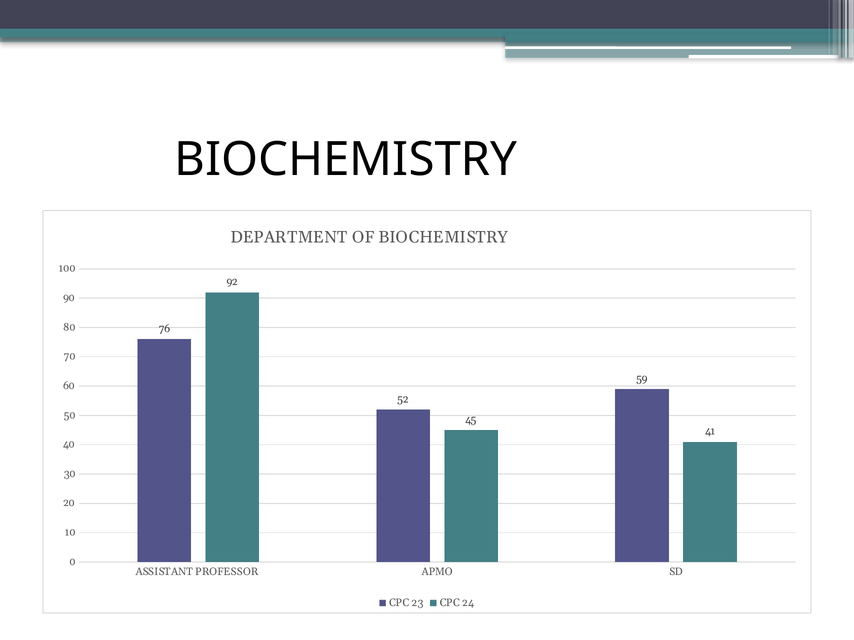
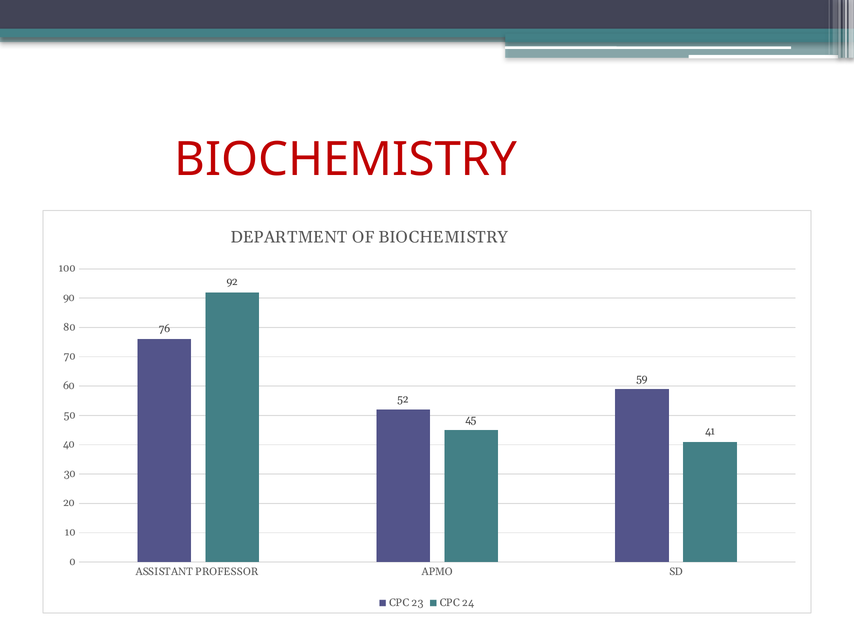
BIOCHEMISTRY at (346, 160) colour: black -> red
